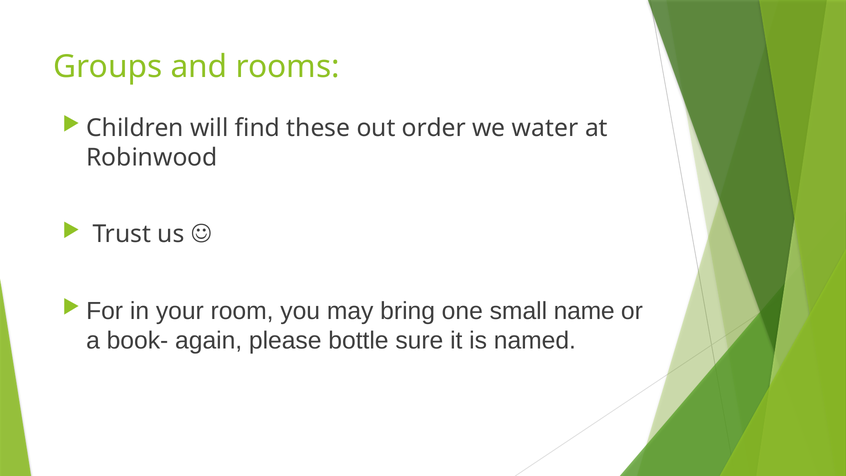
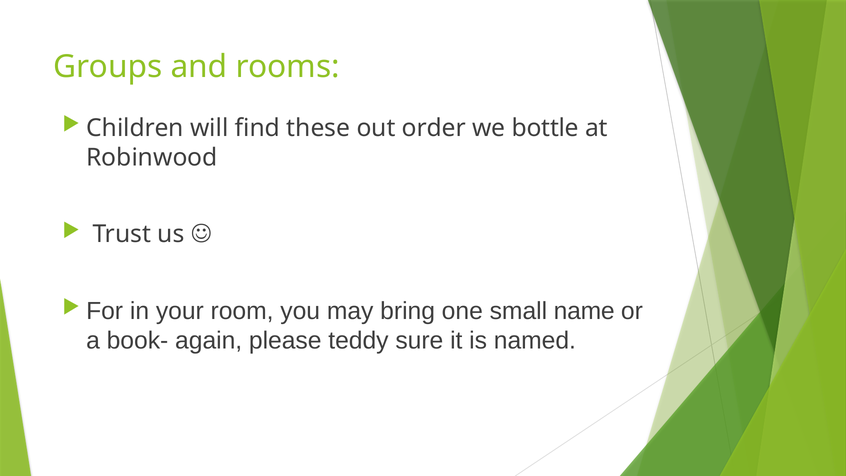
water: water -> bottle
bottle: bottle -> teddy
